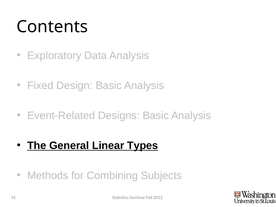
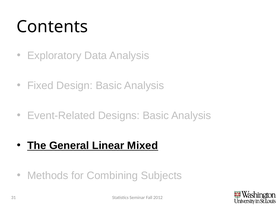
Types: Types -> Mixed
